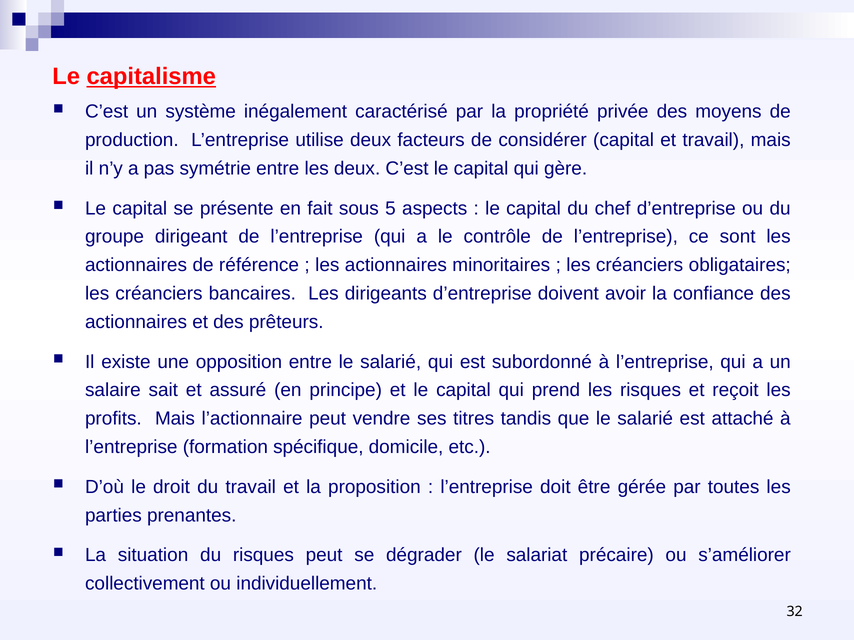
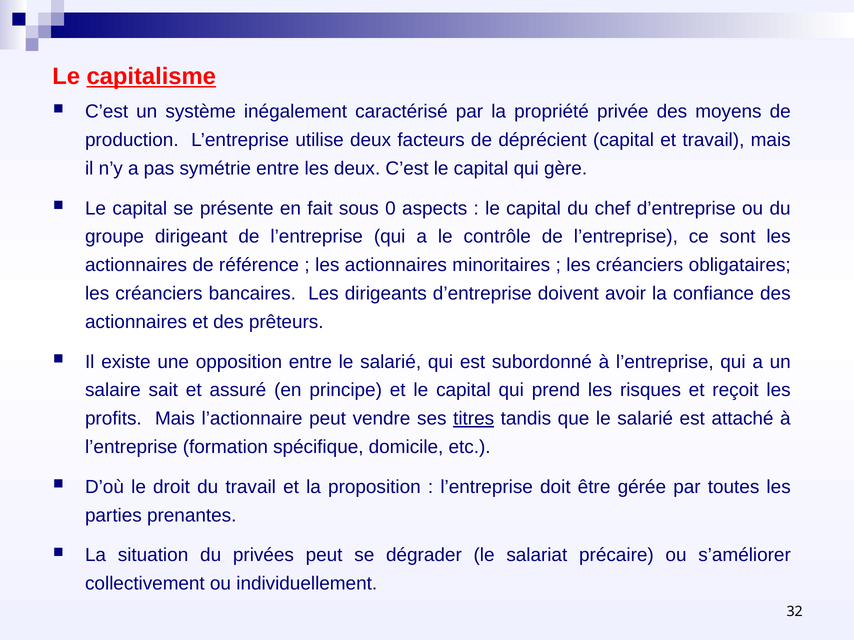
considérer: considérer -> déprécient
5: 5 -> 0
titres underline: none -> present
du risques: risques -> privées
